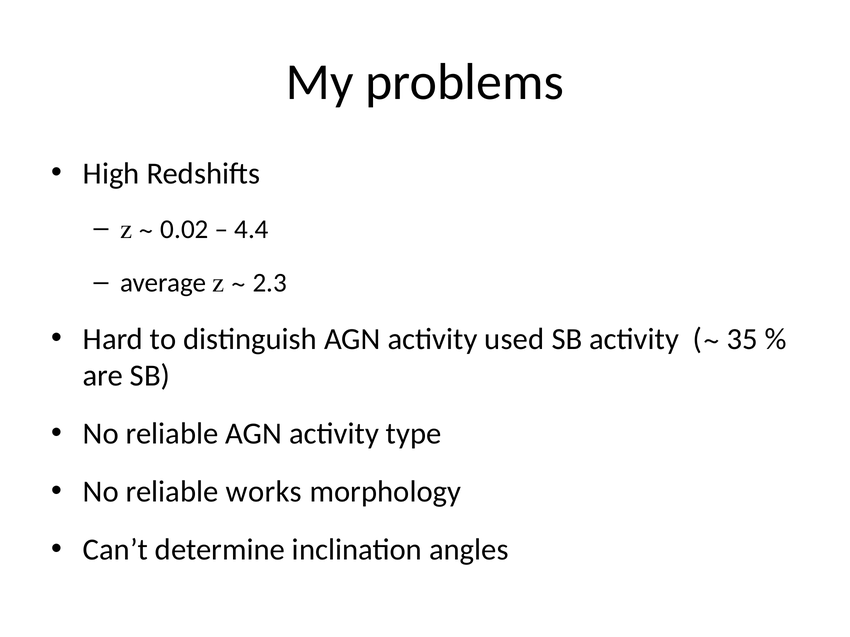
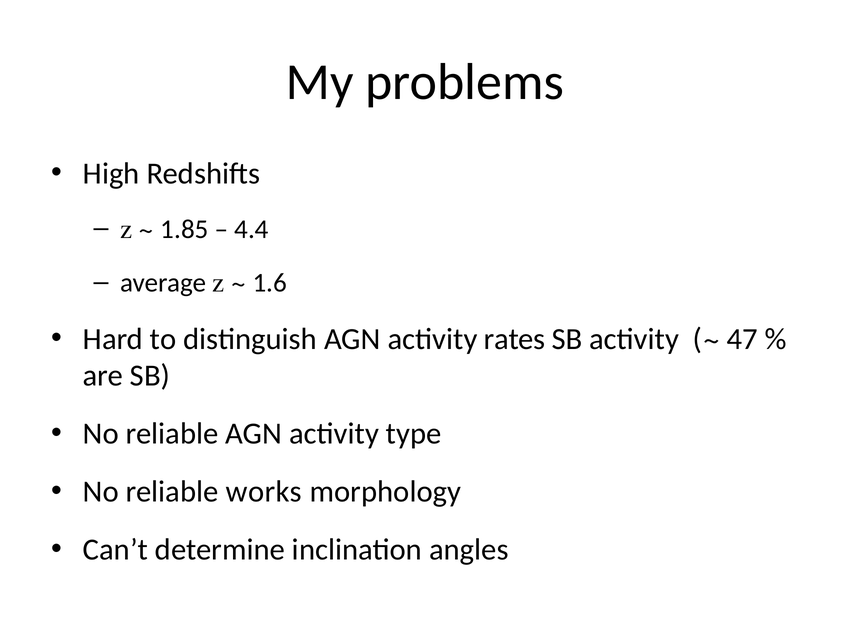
0.02: 0.02 -> 1.85
2.3: 2.3 -> 1.6
used: used -> rates
35: 35 -> 47
